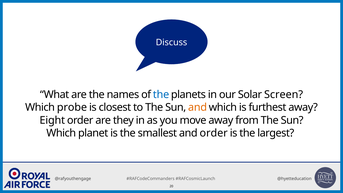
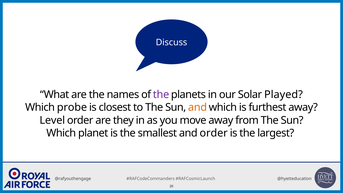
the at (161, 95) colour: blue -> purple
Screen: Screen -> Played
Eight: Eight -> Level
